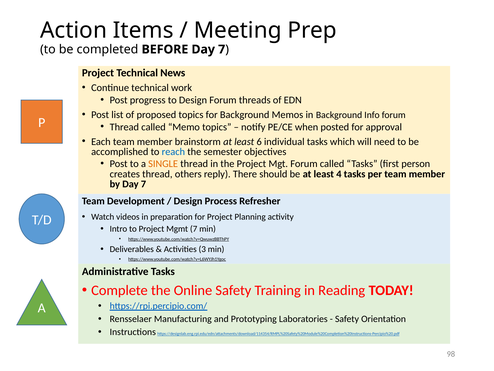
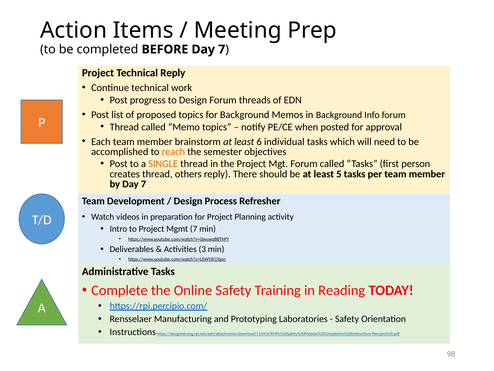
Technical News: News -> Reply
reach colour: blue -> orange
4: 4 -> 5
